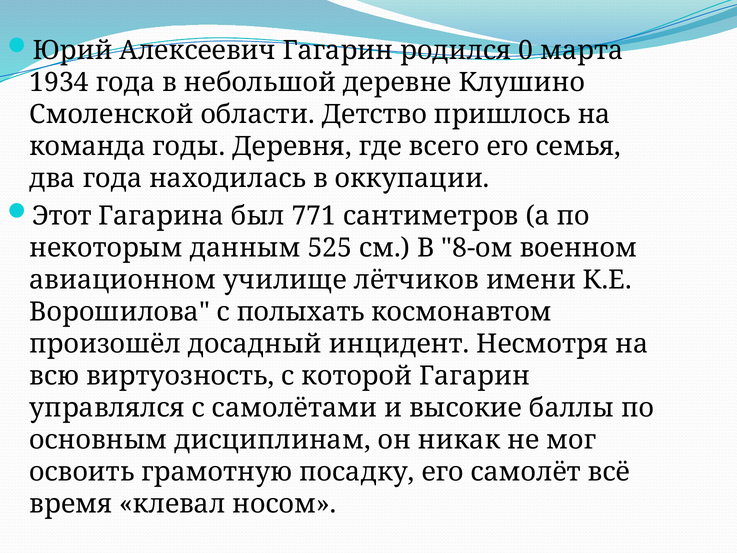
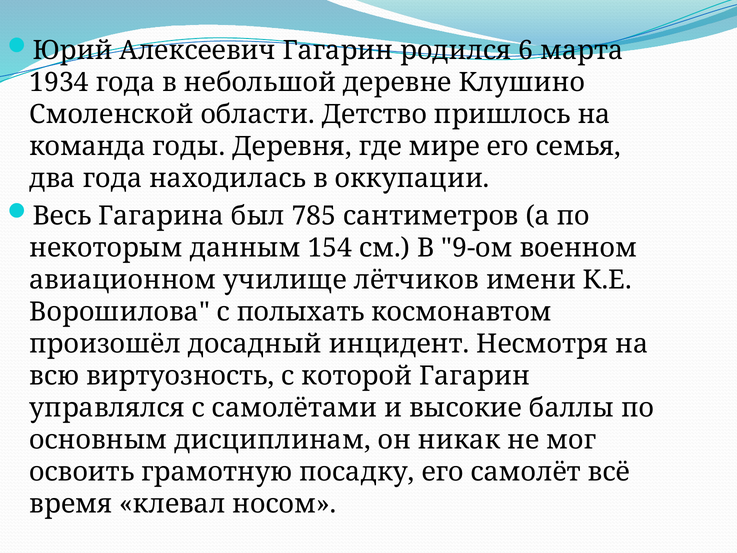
0: 0 -> 6
всего: всего -> мире
Этот: Этот -> Весь
771: 771 -> 785
525: 525 -> 154
8-ом: 8-ом -> 9-ом
